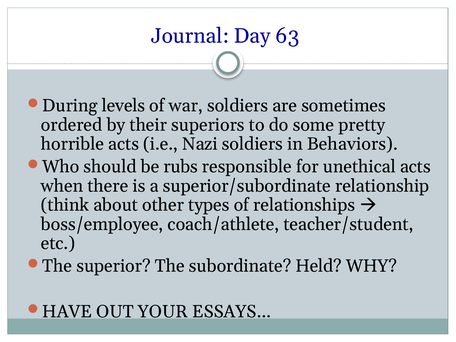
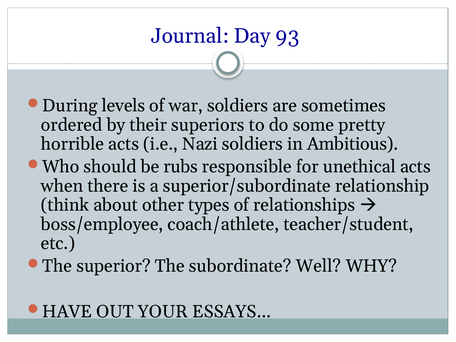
63: 63 -> 93
Behaviors: Behaviors -> Ambitious
Held: Held -> Well
